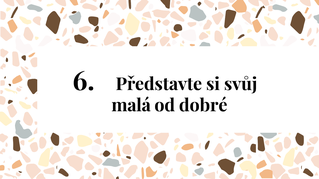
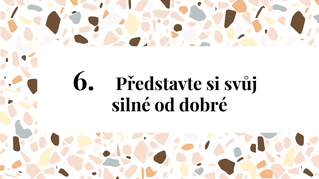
malá: malá -> silné
